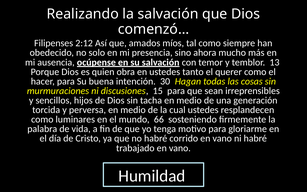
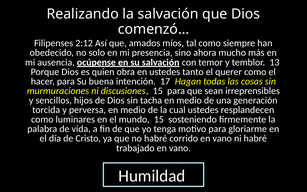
30: 30 -> 17
mundo 66: 66 -> 15
